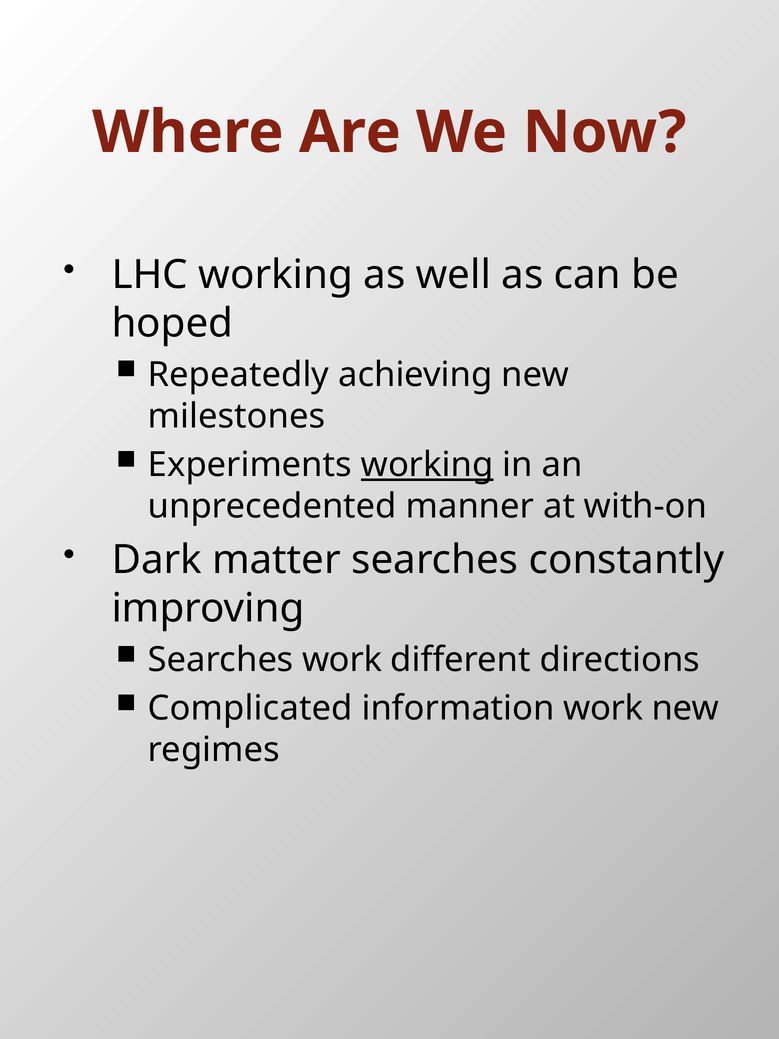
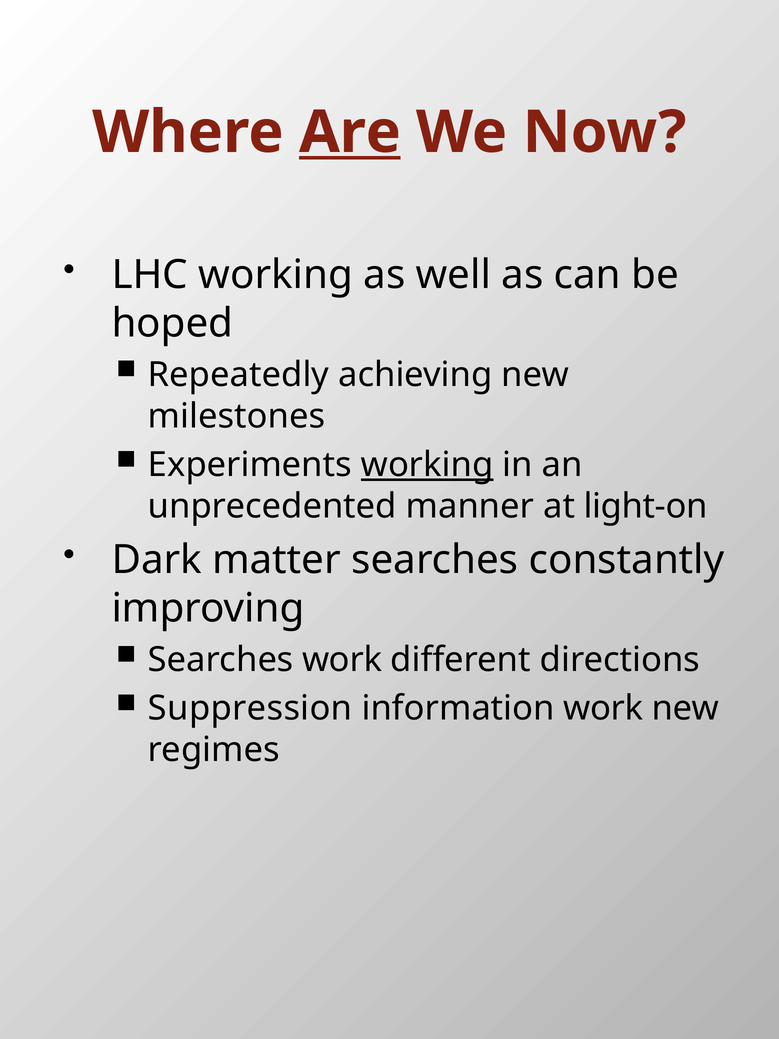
Are underline: none -> present
with-on: with-on -> light-on
Complicated: Complicated -> Suppression
